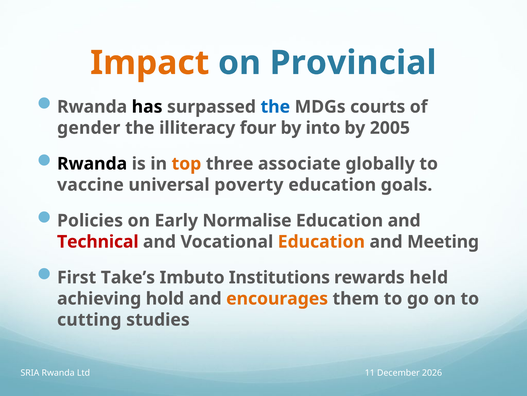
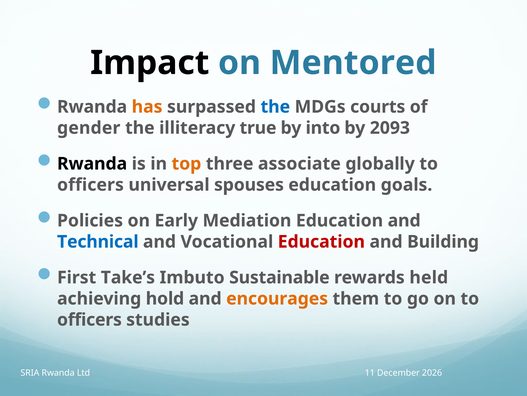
Impact colour: orange -> black
Provincial: Provincial -> Mentored
has colour: black -> orange
four: four -> true
2005: 2005 -> 2093
vaccine at (90, 185): vaccine -> officers
poverty: poverty -> spouses
Normalise: Normalise -> Mediation
Technical colour: red -> blue
Education at (321, 241) colour: orange -> red
Meeting: Meeting -> Building
Institutions: Institutions -> Sustainable
cutting at (89, 319): cutting -> officers
